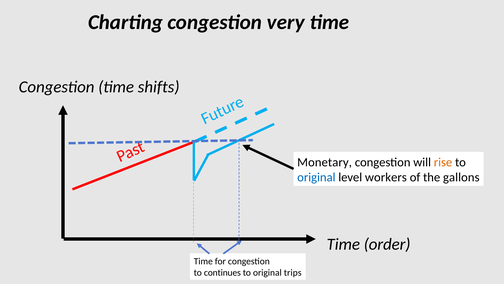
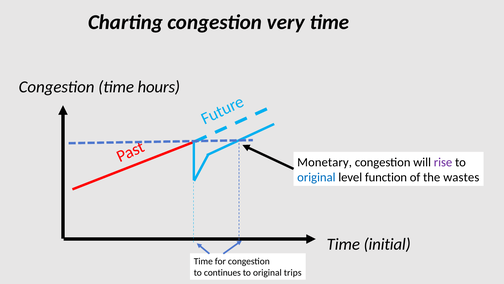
shifts: shifts -> hours
rise colour: orange -> purple
workers: workers -> function
gallons: gallons -> wastes
order: order -> initial
